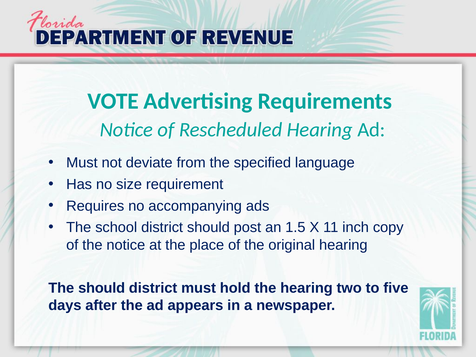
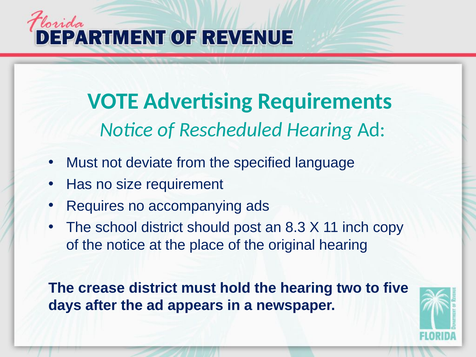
1.5: 1.5 -> 8.3
The should: should -> crease
